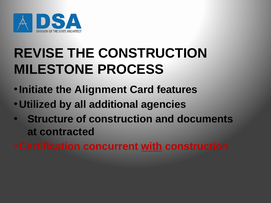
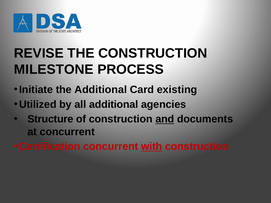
the Alignment: Alignment -> Additional
features: features -> existing
and underline: none -> present
at contracted: contracted -> concurrent
